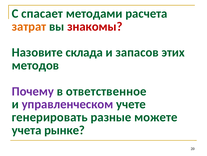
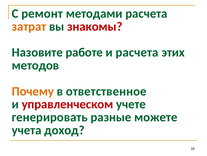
спасает: спасает -> ремонт
склада: склада -> работе
и запасов: запасов -> расчета
Почему colour: purple -> orange
управленческом colour: purple -> red
рынке: рынке -> доход
